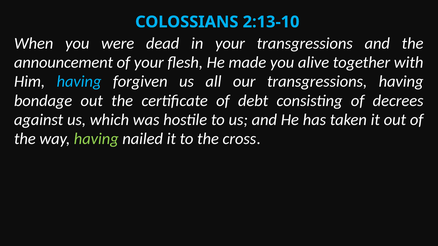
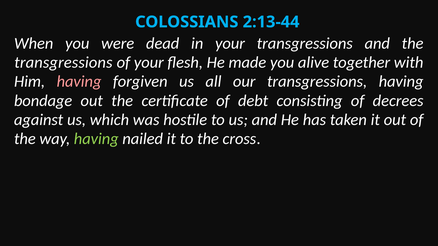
2:13-10: 2:13-10 -> 2:13-44
announcement at (64, 63): announcement -> transgressions
having at (79, 82) colour: light blue -> pink
